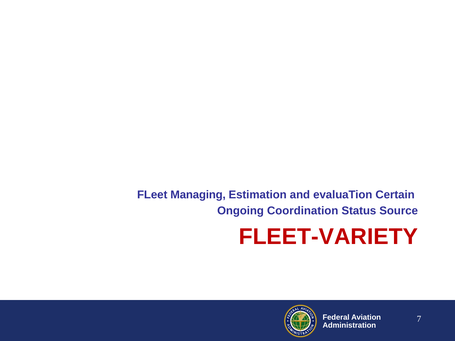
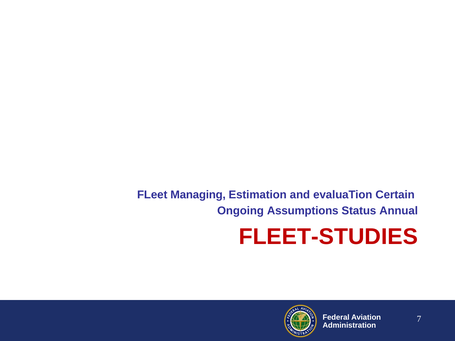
Coordination: Coordination -> Assumptions
Source: Source -> Annual
FLEET-VARIETY: FLEET-VARIETY -> FLEET-STUDIES
